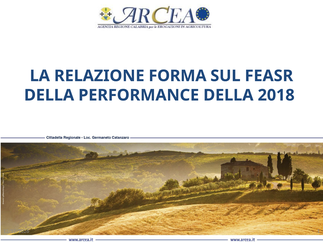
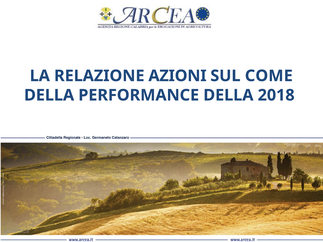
FORMA: FORMA -> AZIONI
FEASR: FEASR -> COME
